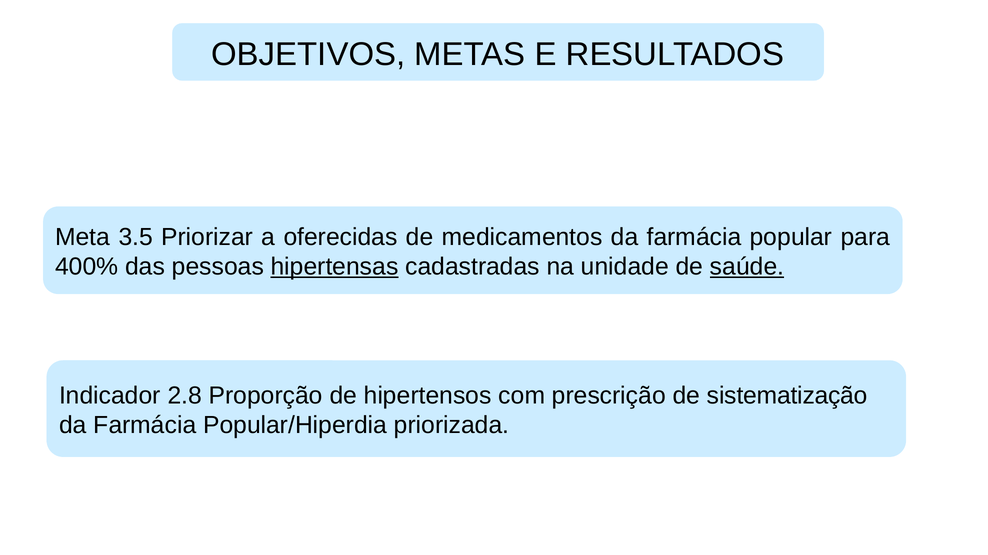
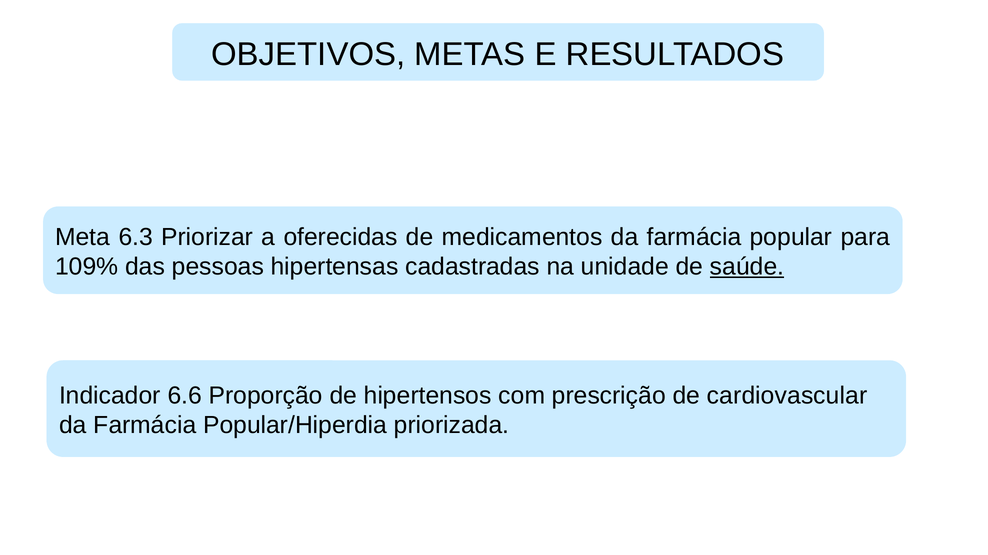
3.5: 3.5 -> 6.3
400%: 400% -> 109%
hipertensas underline: present -> none
2.8: 2.8 -> 6.6
sistematização: sistematização -> cardiovascular
